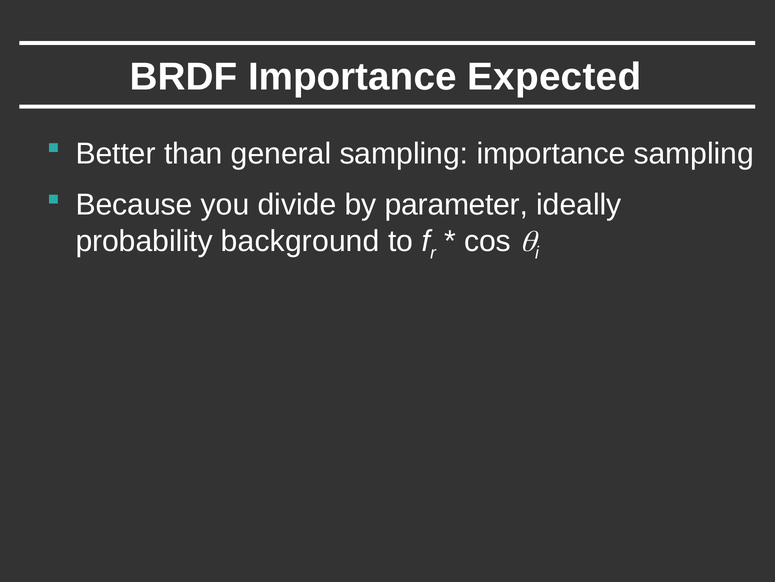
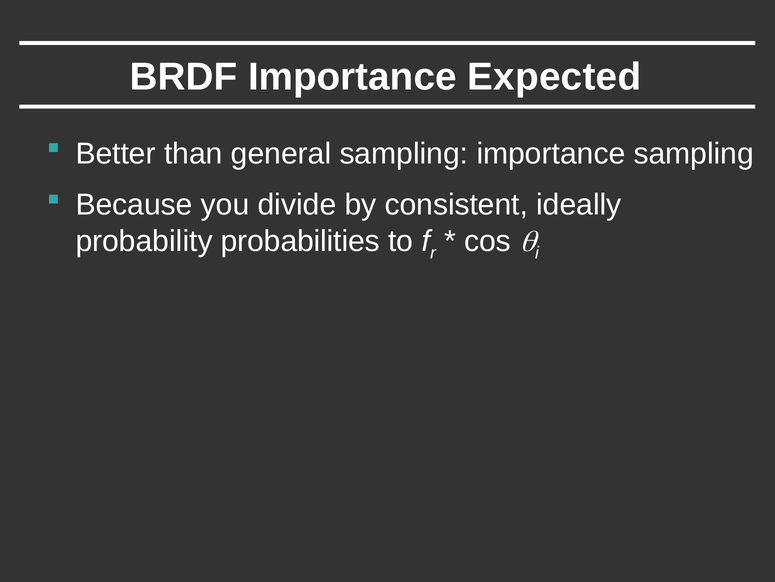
parameter: parameter -> consistent
background: background -> probabilities
